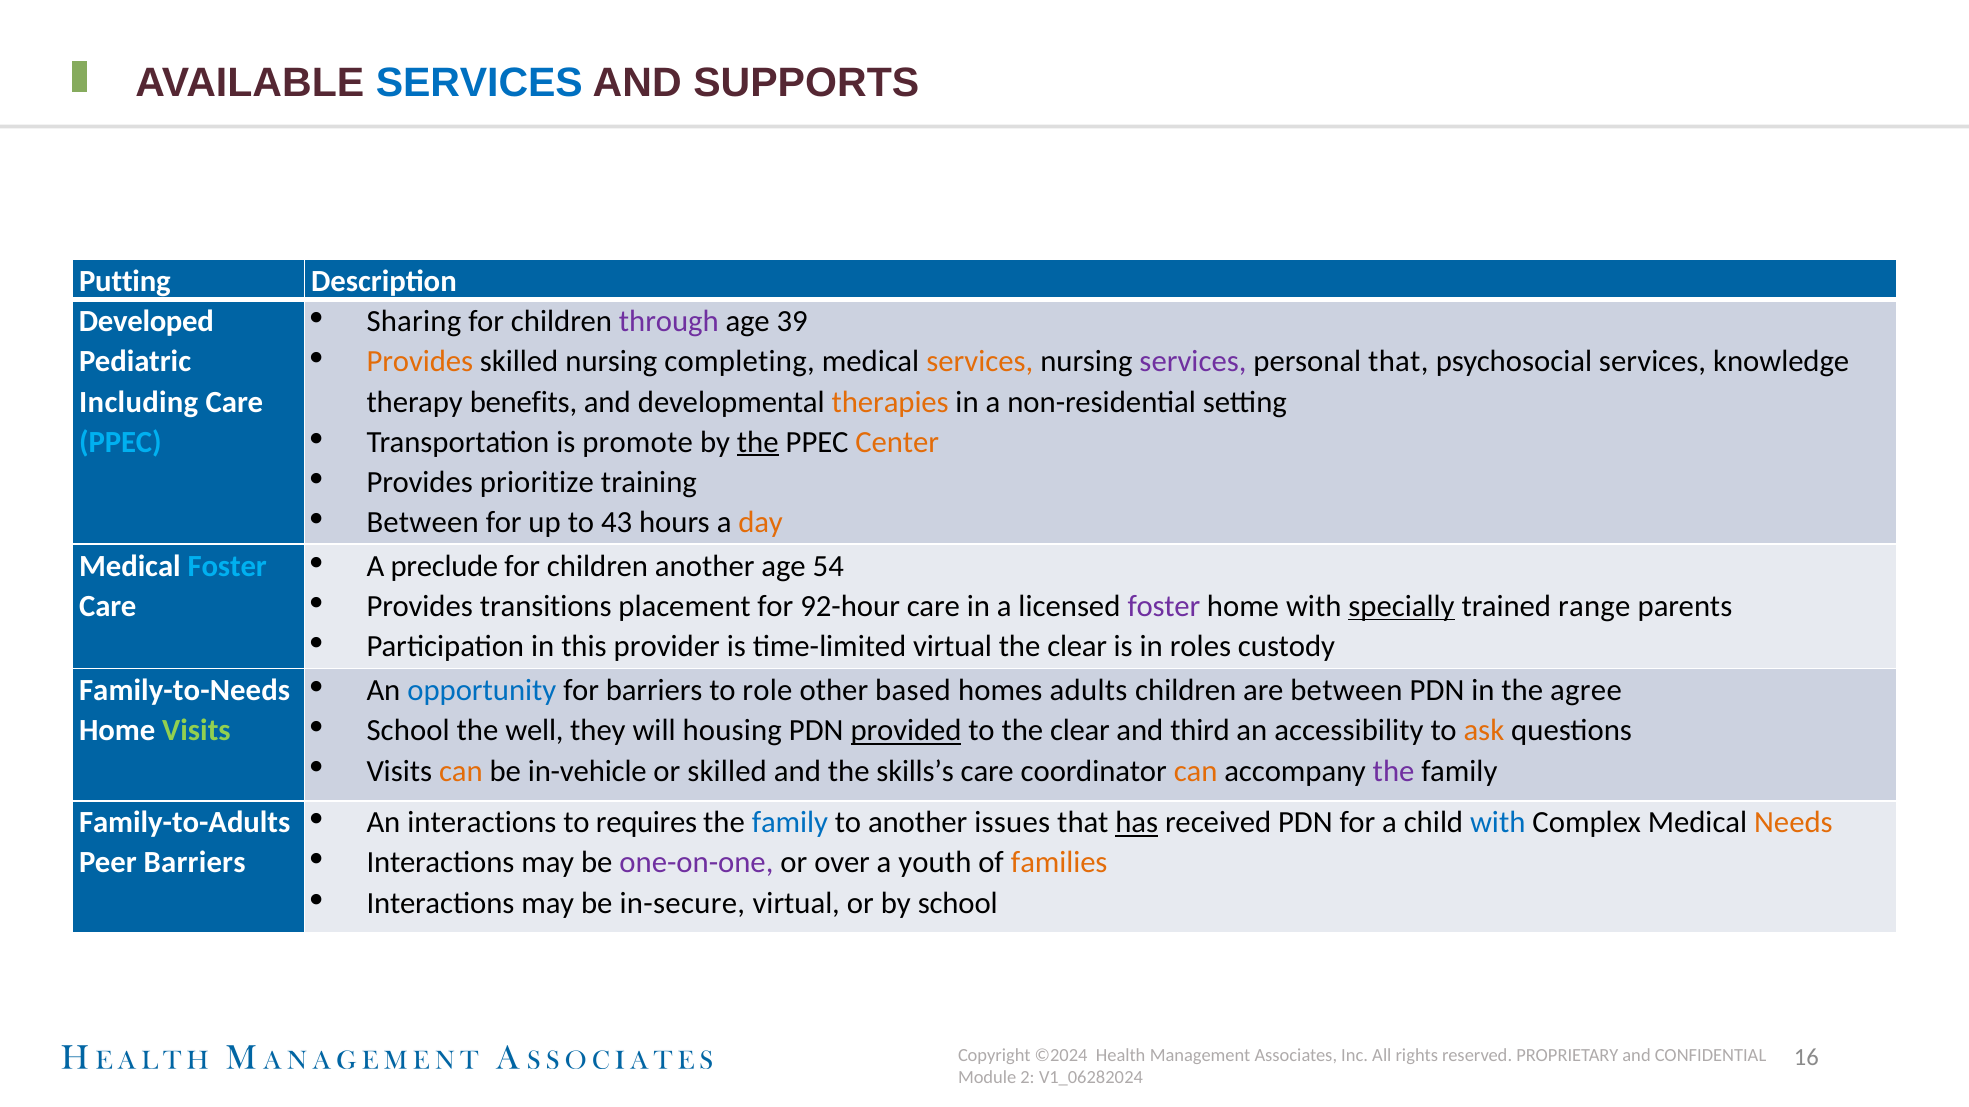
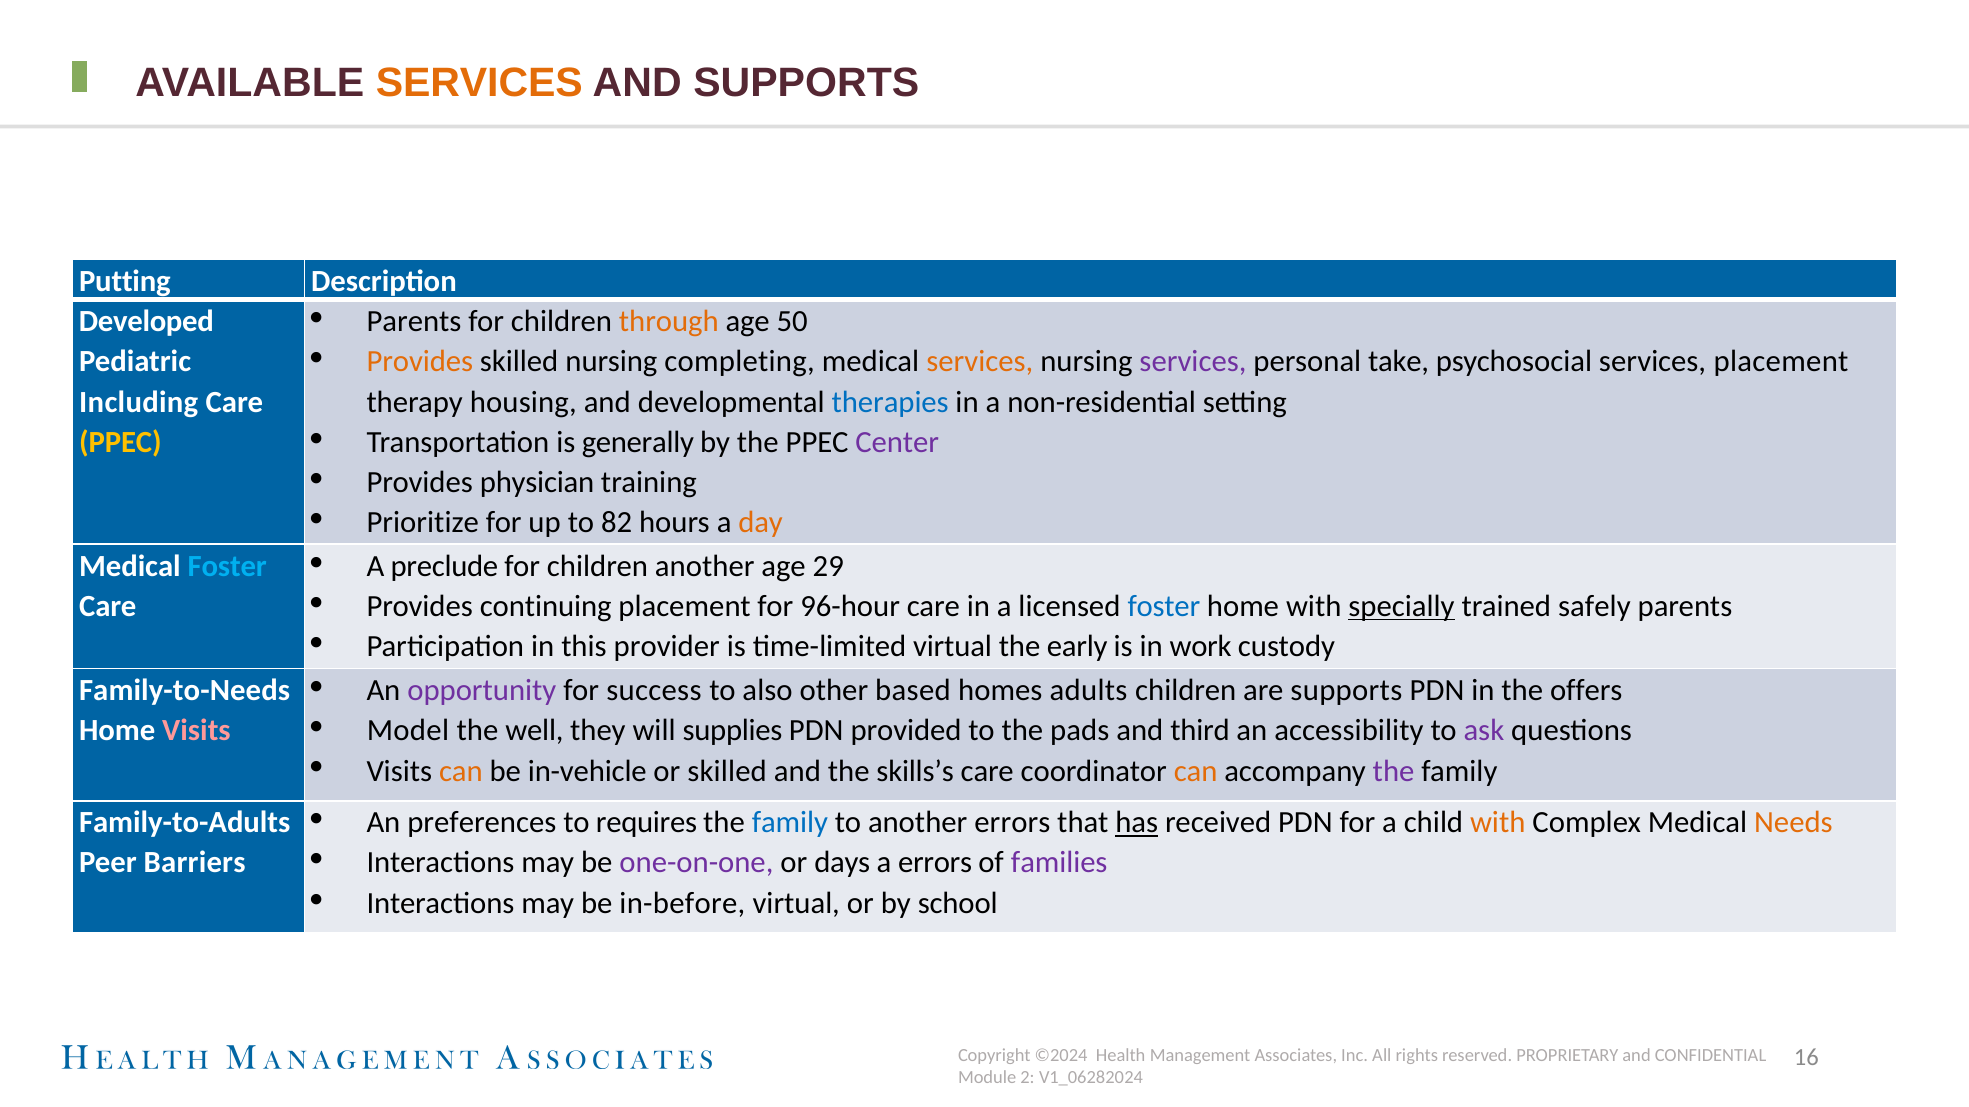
SERVICES at (479, 83) colour: blue -> orange
Sharing at (414, 321): Sharing -> Parents
through colour: purple -> orange
39: 39 -> 50
personal that: that -> take
services knowledge: knowledge -> placement
benefits: benefits -> housing
therapies colour: orange -> blue
promote: promote -> generally
the at (758, 442) underline: present -> none
Center colour: orange -> purple
PPEC at (120, 442) colour: light blue -> yellow
prioritize: prioritize -> physician
Between at (423, 523): Between -> Prioritize
43: 43 -> 82
54: 54 -> 29
transitions: transitions -> continuing
92-hour: 92-hour -> 96-hour
foster at (1164, 607) colour: purple -> blue
range: range -> safely
clear at (1077, 647): clear -> early
roles: roles -> work
opportunity colour: blue -> purple
for barriers: barriers -> success
role: role -> also
are between: between -> supports
agree: agree -> offers
School at (408, 731): School -> Model
housing: housing -> supplies
provided underline: present -> none
to the clear: clear -> pads
ask colour: orange -> purple
Visits at (196, 731) colour: light green -> pink
An interactions: interactions -> preferences
another issues: issues -> errors
with at (1498, 823) colour: blue -> orange
over: over -> days
a youth: youth -> errors
families colour: orange -> purple
in-secure: in-secure -> in-before
